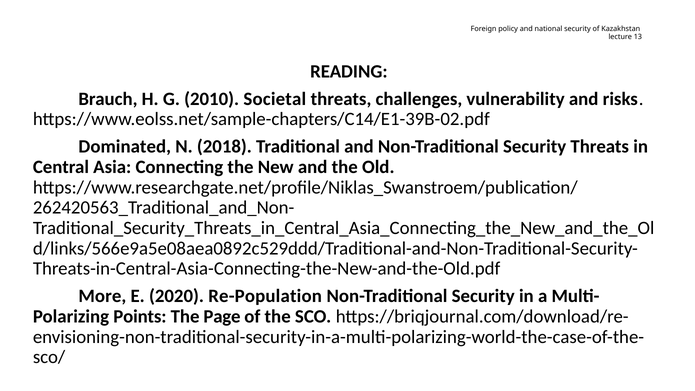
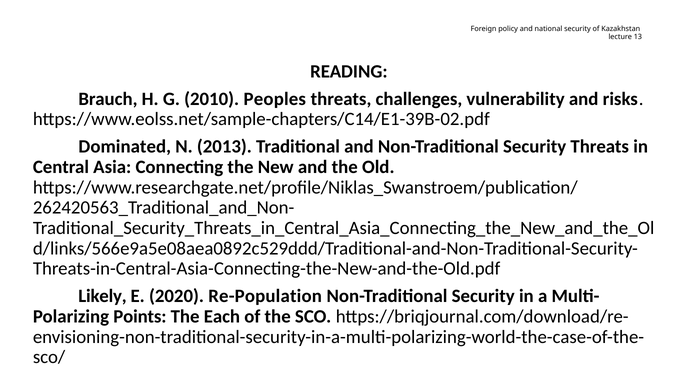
Societal: Societal -> Peoples
2018: 2018 -> 2013
More: More -> Likely
Page: Page -> Each
